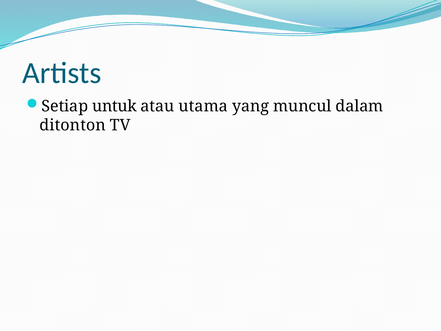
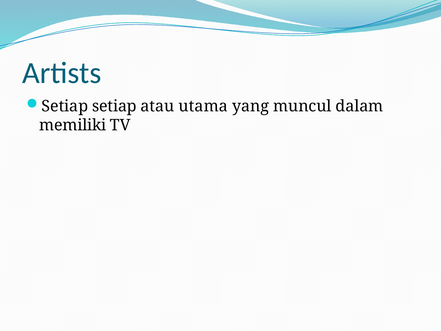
Setiap untuk: untuk -> setiap
ditonton: ditonton -> memiliki
